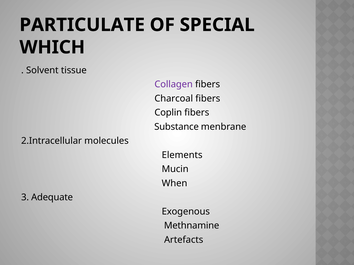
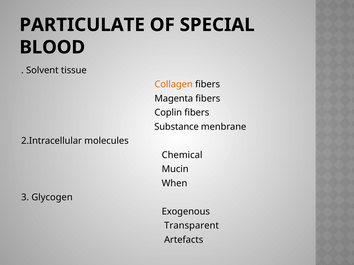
WHICH: WHICH -> BLOOD
Collagen colour: purple -> orange
Charcoal: Charcoal -> Magenta
Elements: Elements -> Chemical
Adequate: Adequate -> Glycogen
Methnamine: Methnamine -> Transparent
